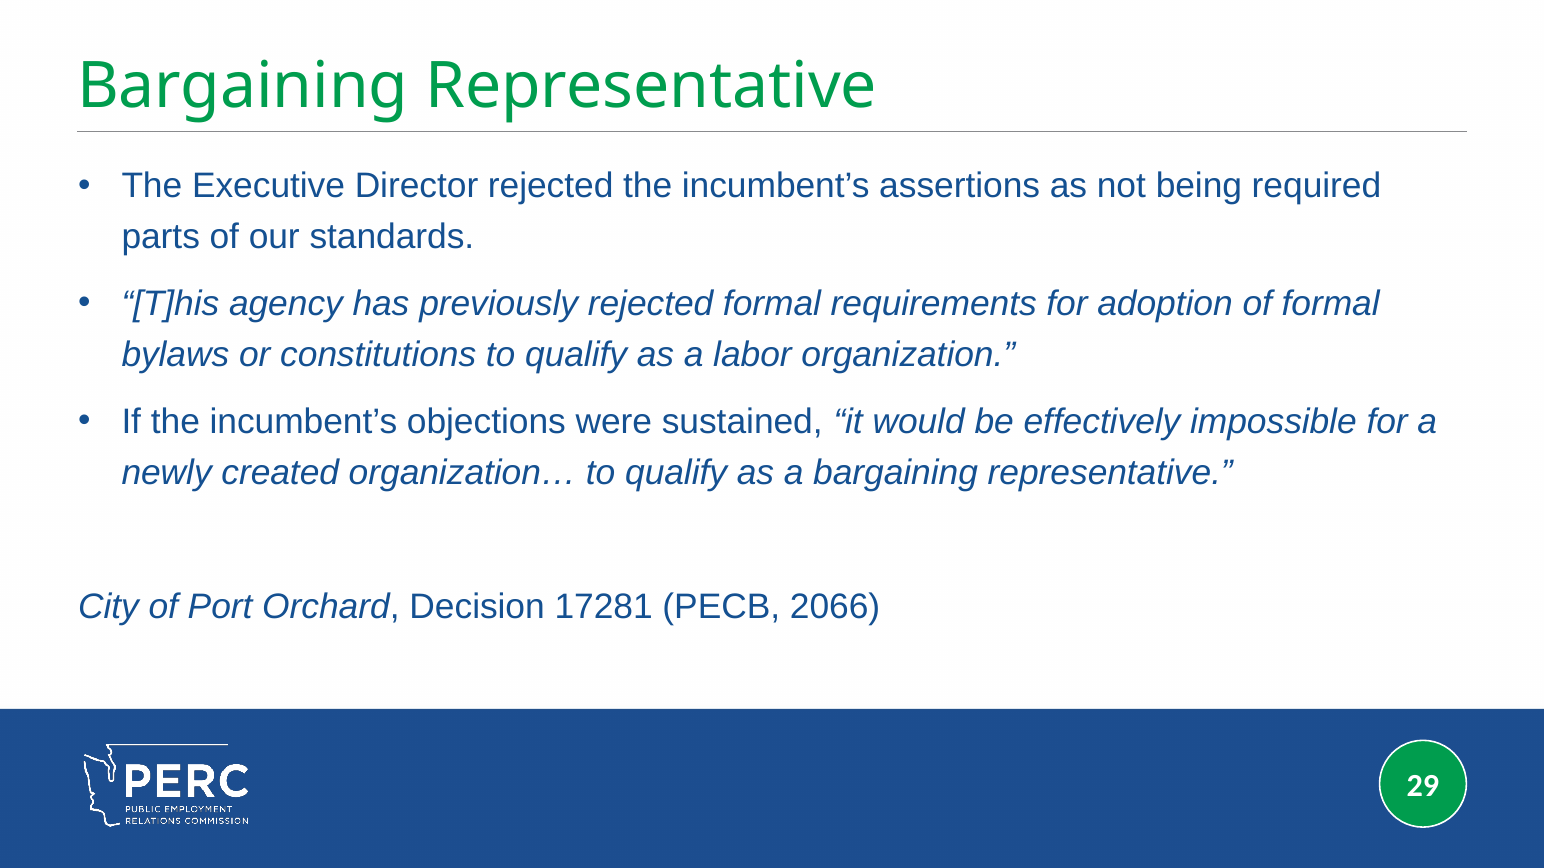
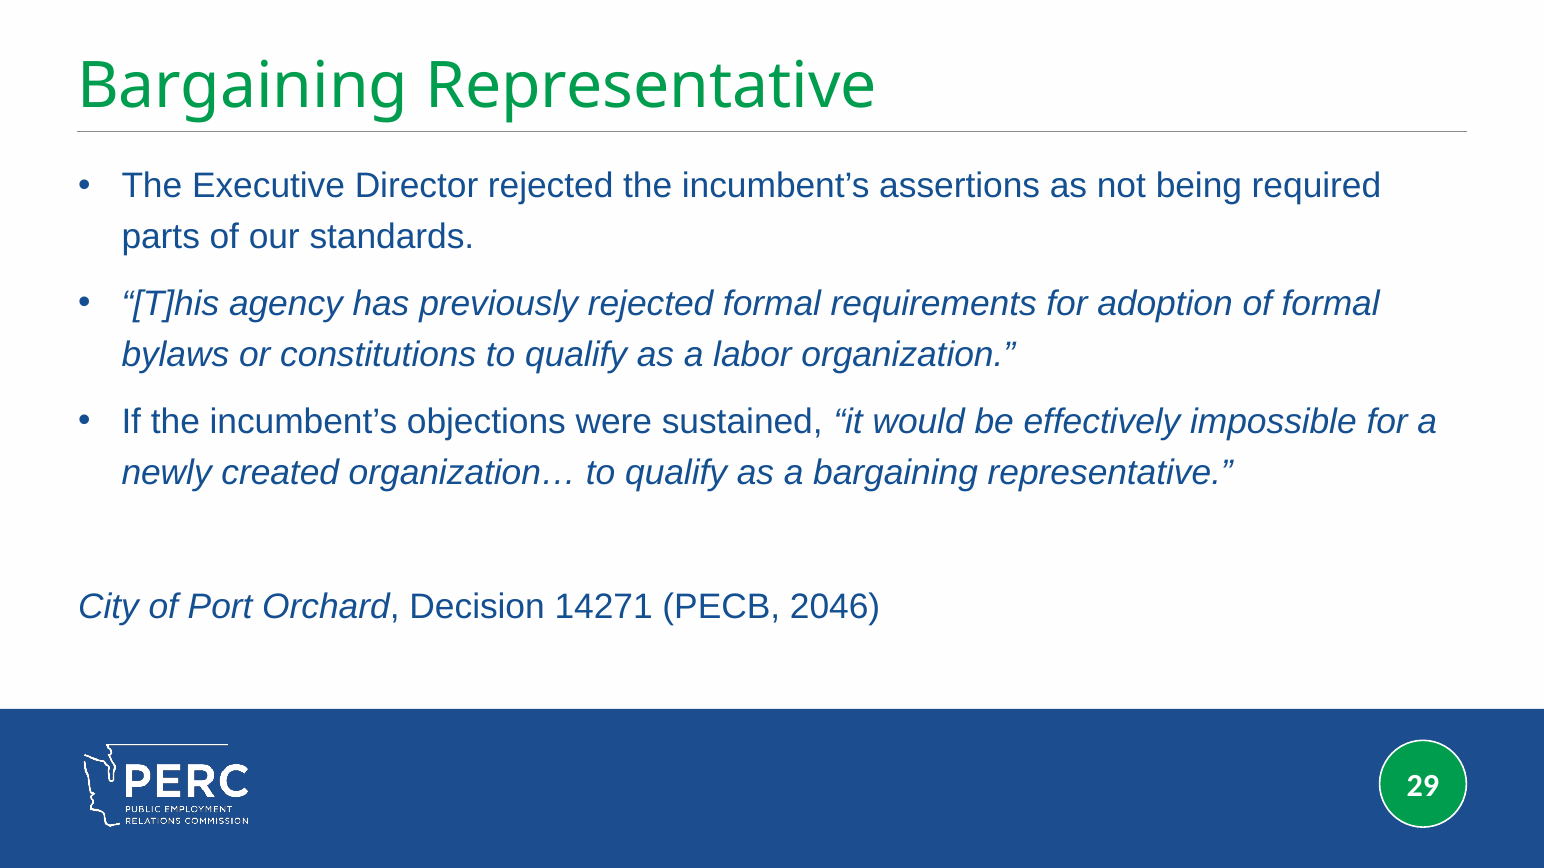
17281: 17281 -> 14271
2066: 2066 -> 2046
